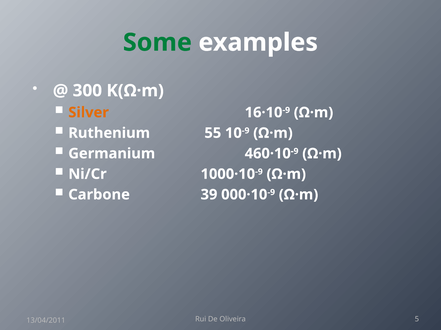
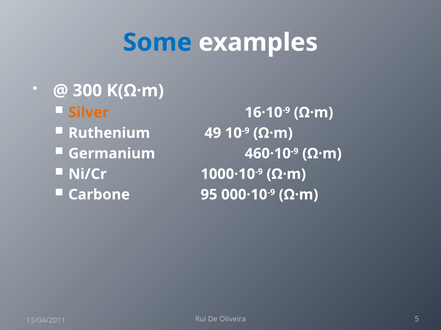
Some colour: green -> blue
55: 55 -> 49
39: 39 -> 95
